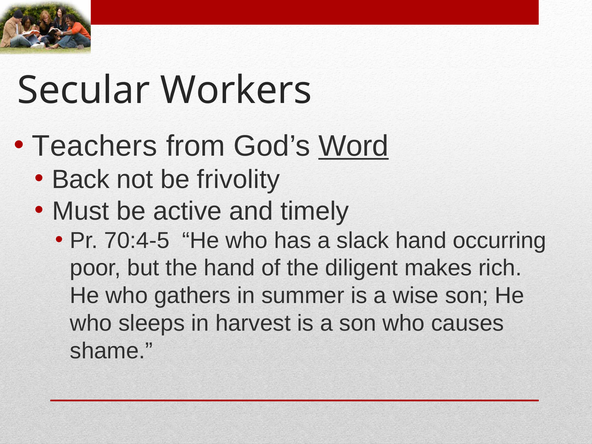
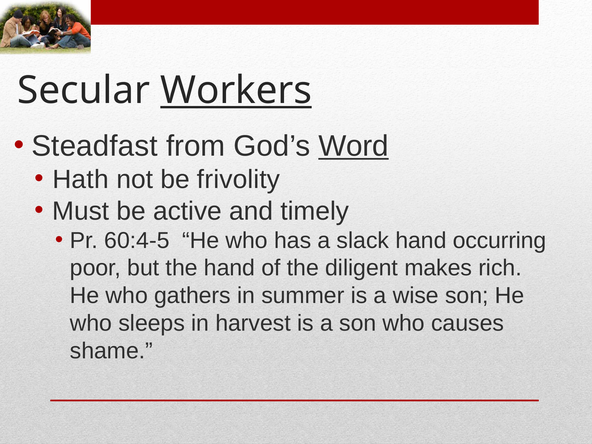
Workers underline: none -> present
Teachers: Teachers -> Steadfast
Back: Back -> Hath
70:4-5: 70:4-5 -> 60:4-5
